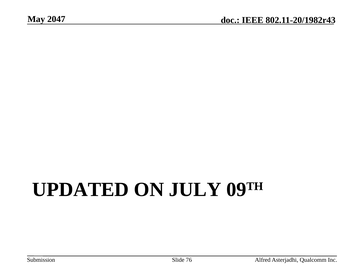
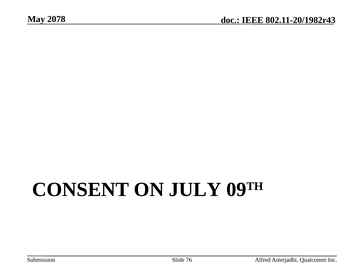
2047: 2047 -> 2078
UPDATED: UPDATED -> CONSENT
